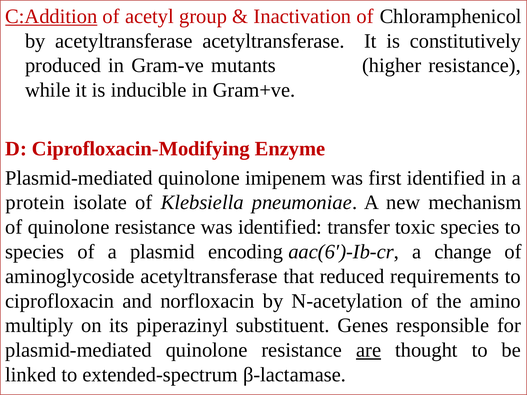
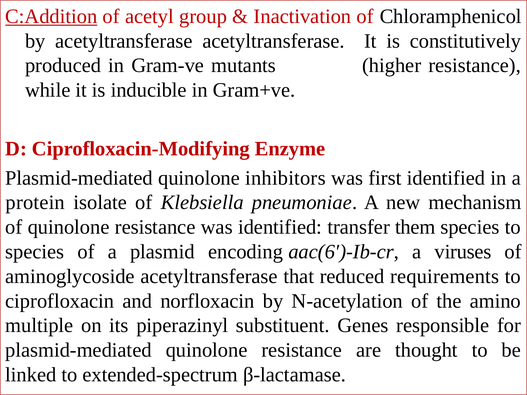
imipenem: imipenem -> inhibitors
toxic: toxic -> them
change: change -> viruses
multiply: multiply -> multiple
are underline: present -> none
